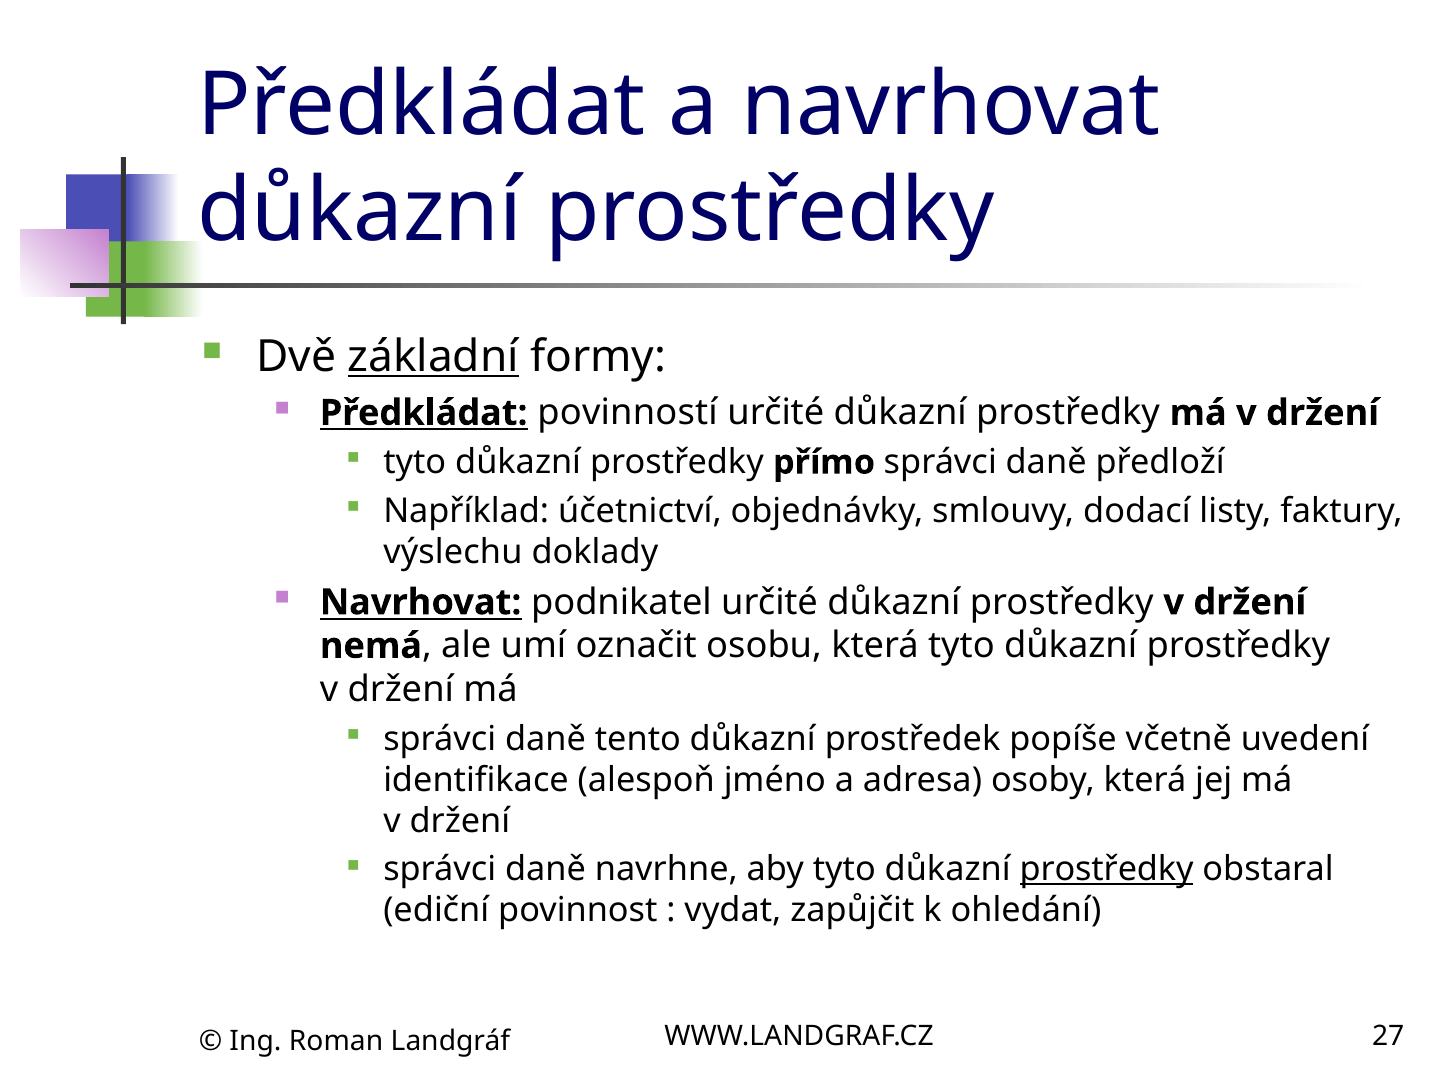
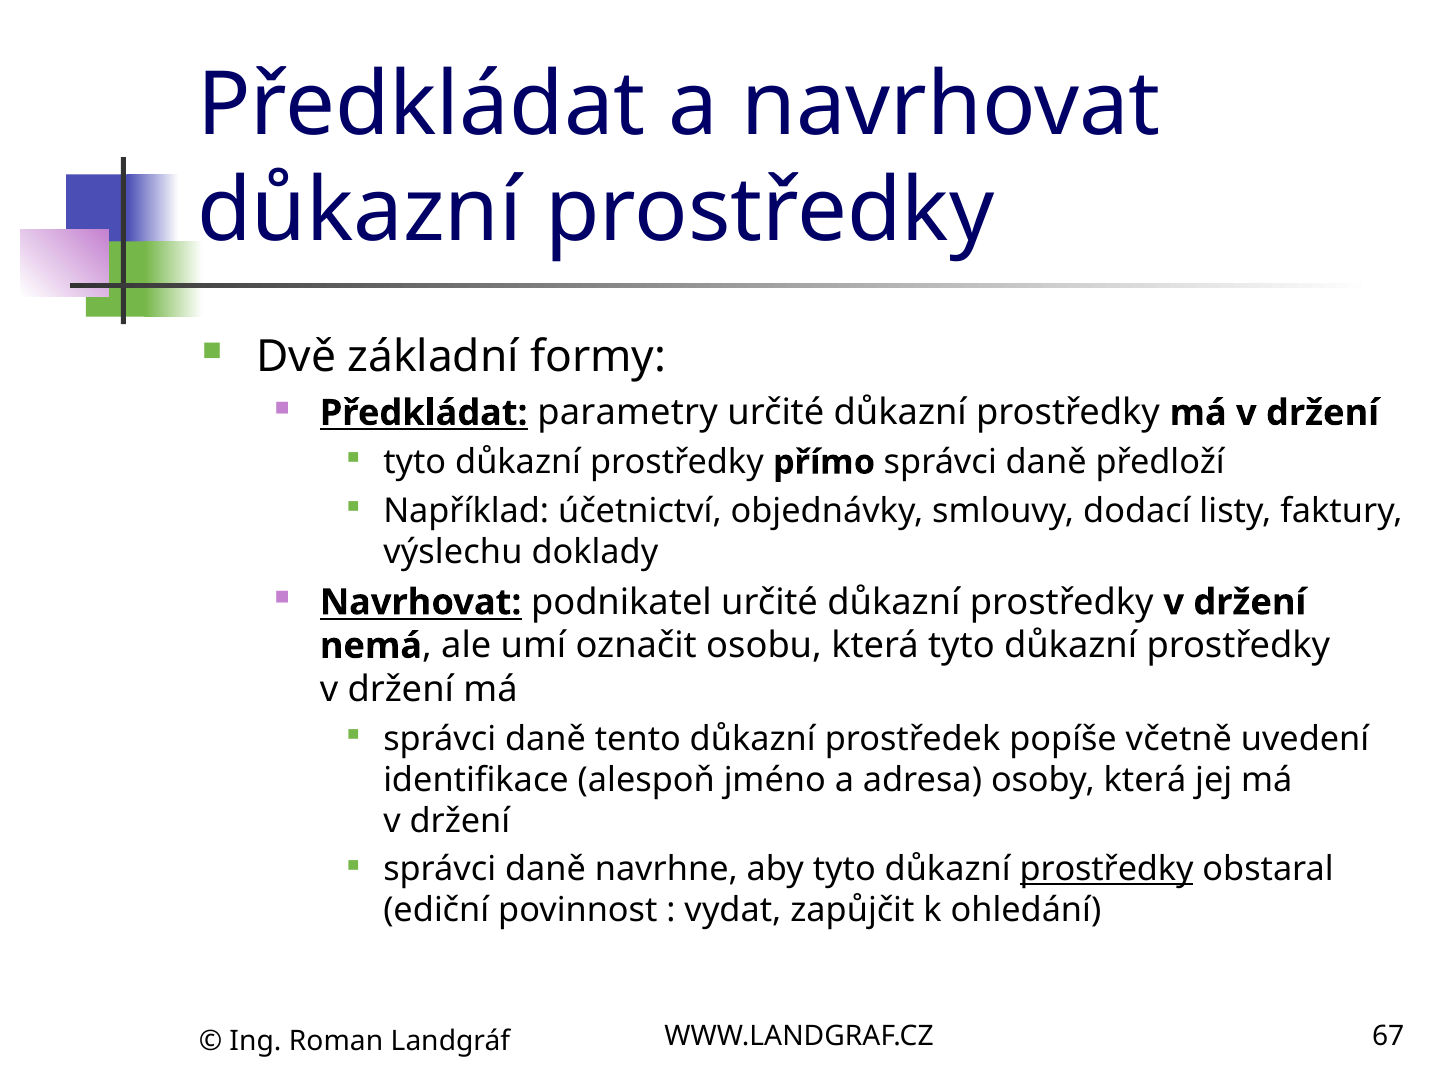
základní underline: present -> none
povinností: povinností -> parametry
27: 27 -> 67
